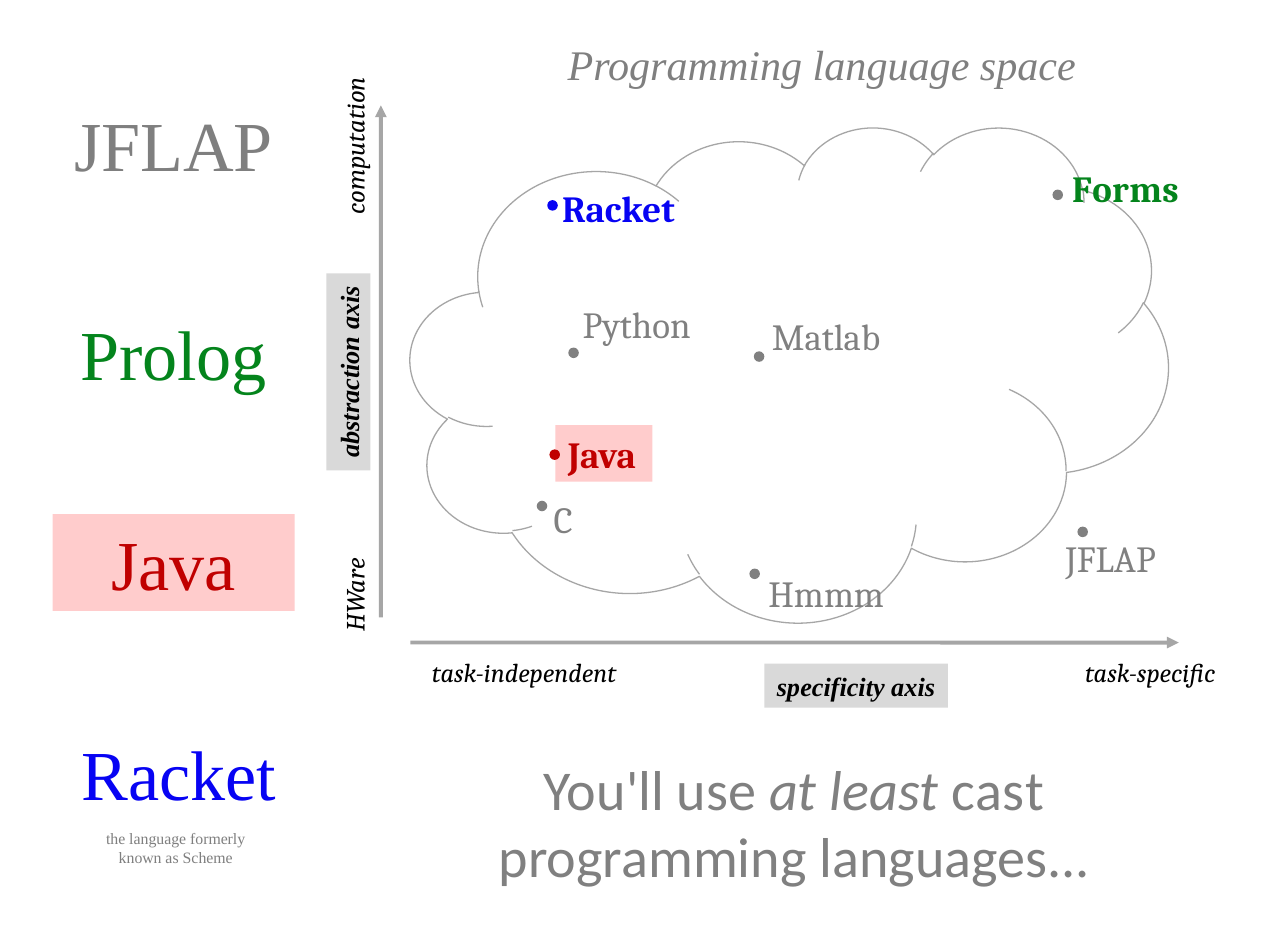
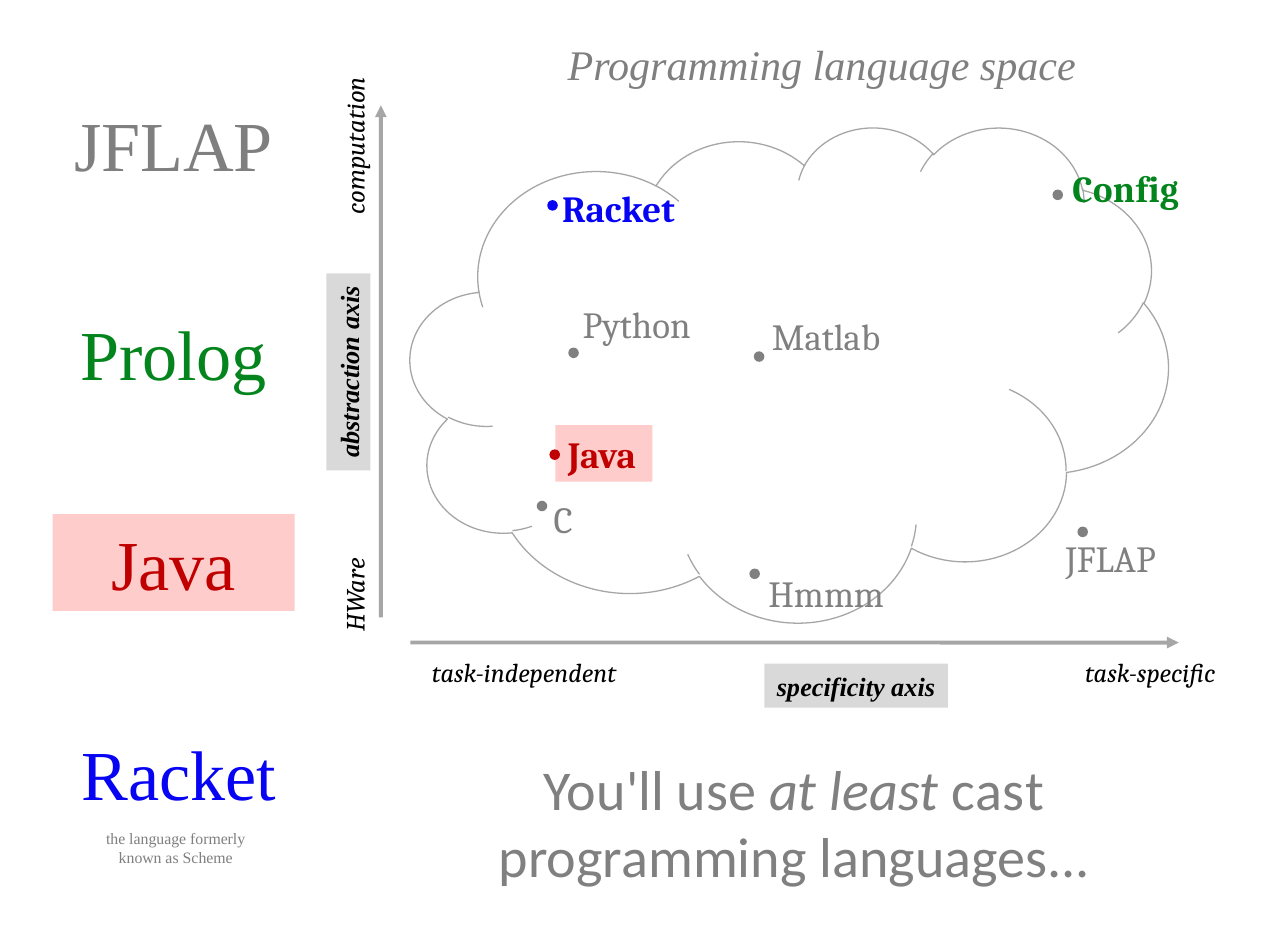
Forms: Forms -> Config
